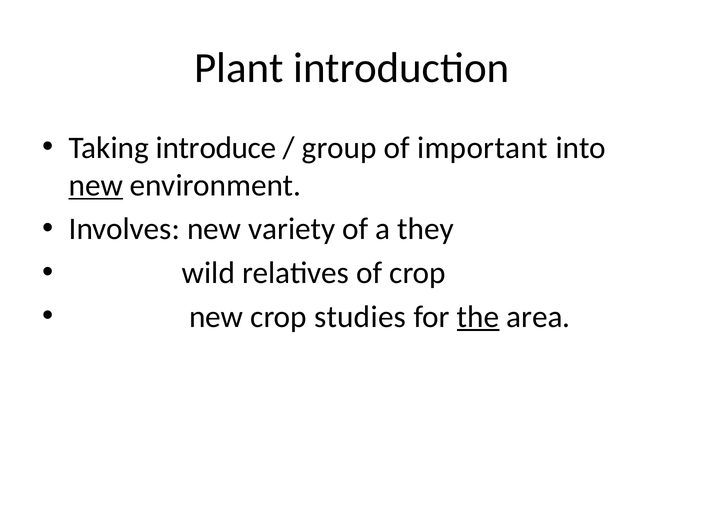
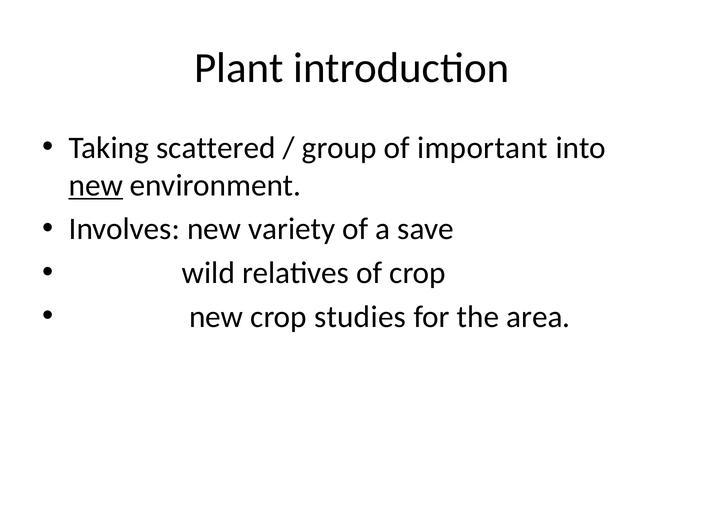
introduce: introduce -> scattered
they: they -> save
the underline: present -> none
